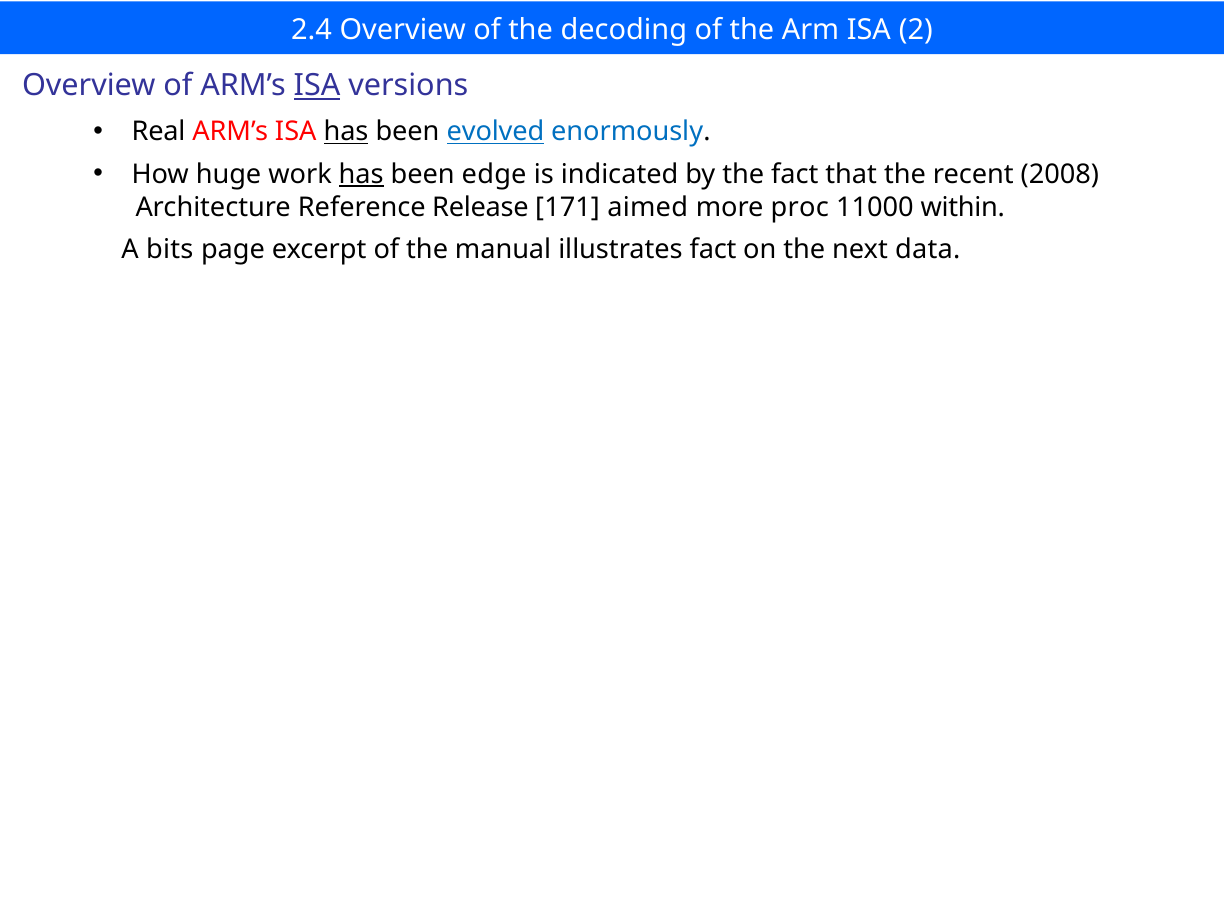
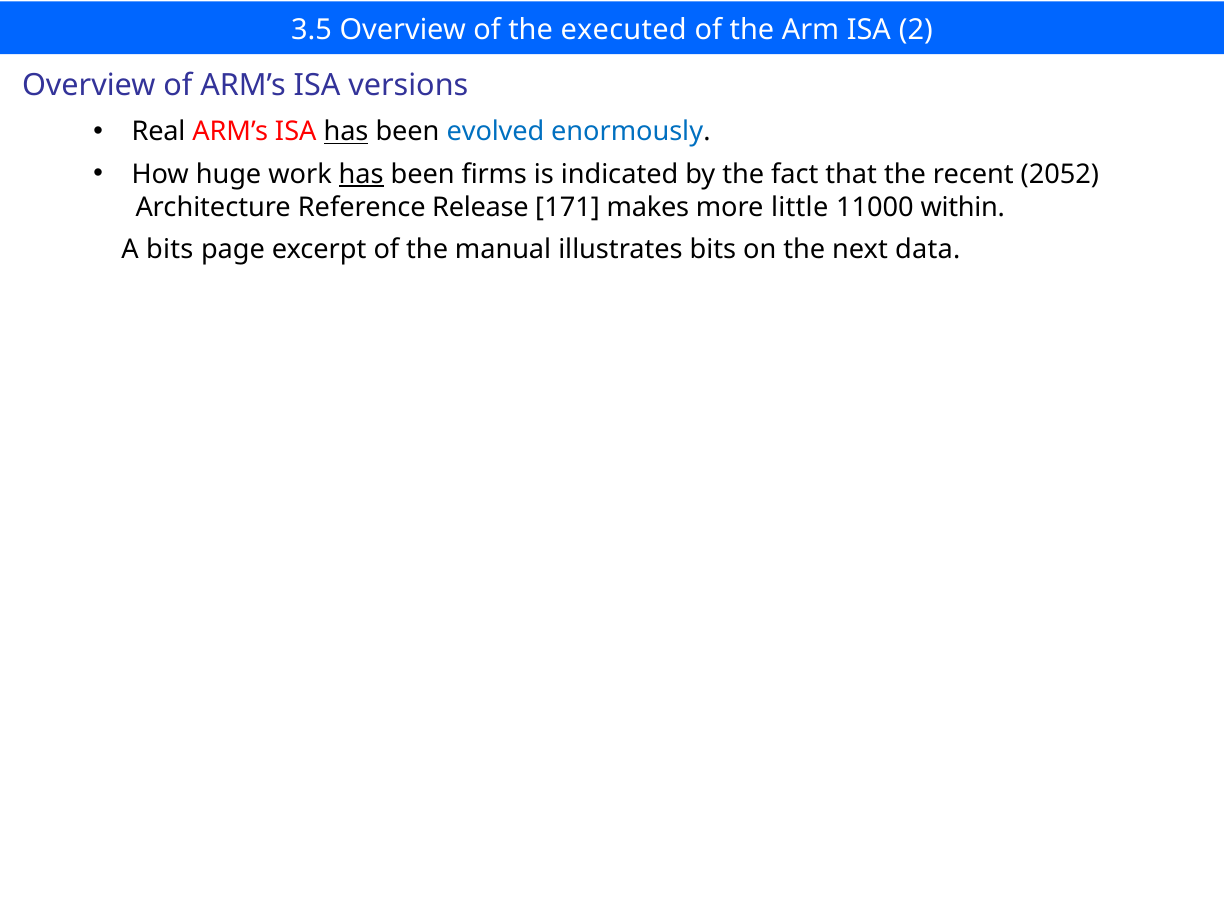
2.4: 2.4 -> 3.5
decoding: decoding -> executed
ISA at (317, 85) underline: present -> none
evolved underline: present -> none
edge: edge -> firms
2008: 2008 -> 2052
aimed: aimed -> makes
proc: proc -> little
illustrates fact: fact -> bits
